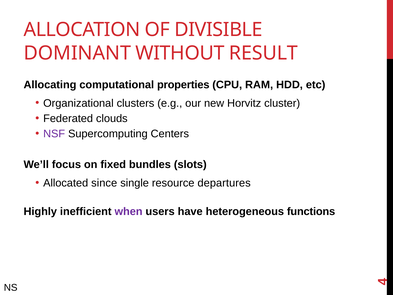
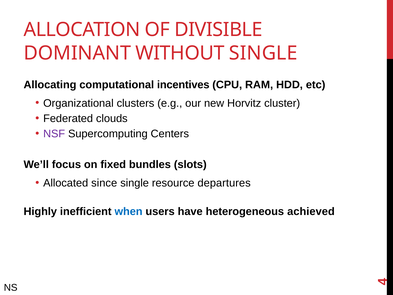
WITHOUT RESULT: RESULT -> SINGLE
properties: properties -> incentives
when colour: purple -> blue
functions: functions -> achieved
